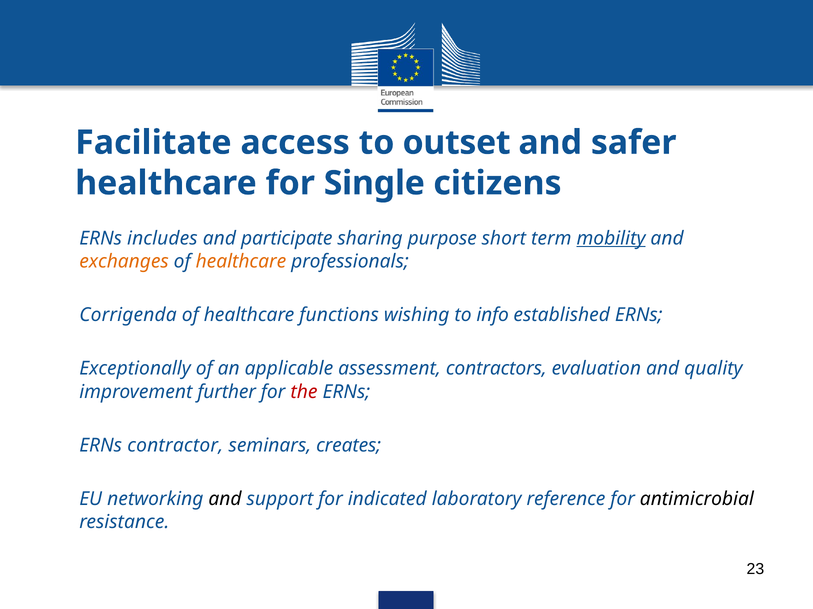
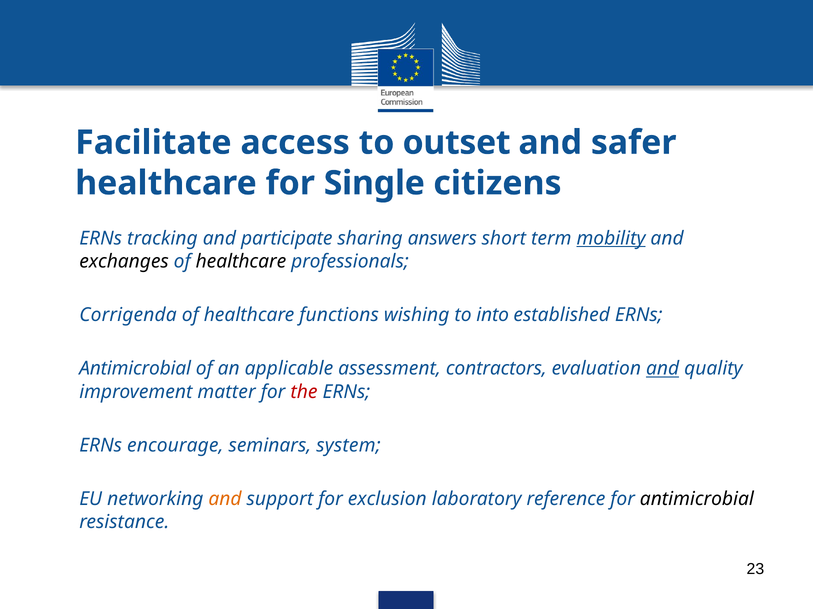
includes: includes -> tracking
purpose: purpose -> answers
exchanges colour: orange -> black
healthcare at (241, 262) colour: orange -> black
info: info -> into
Exceptionally at (135, 369): Exceptionally -> Antimicrobial
and at (663, 369) underline: none -> present
further: further -> matter
contractor: contractor -> encourage
creates: creates -> system
and at (225, 500) colour: black -> orange
indicated: indicated -> exclusion
